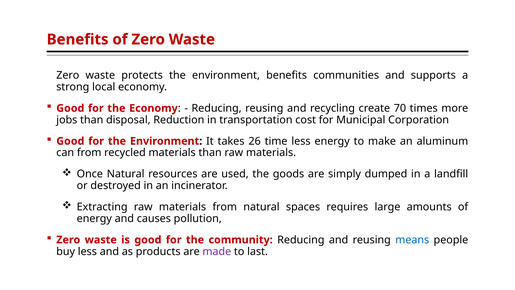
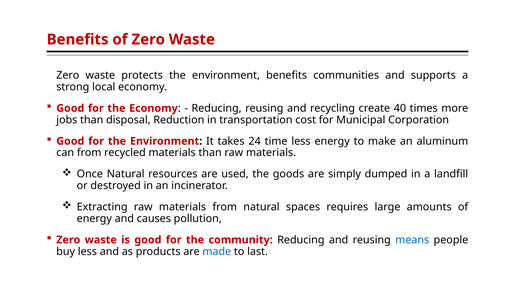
70: 70 -> 40
26: 26 -> 24
made colour: purple -> blue
